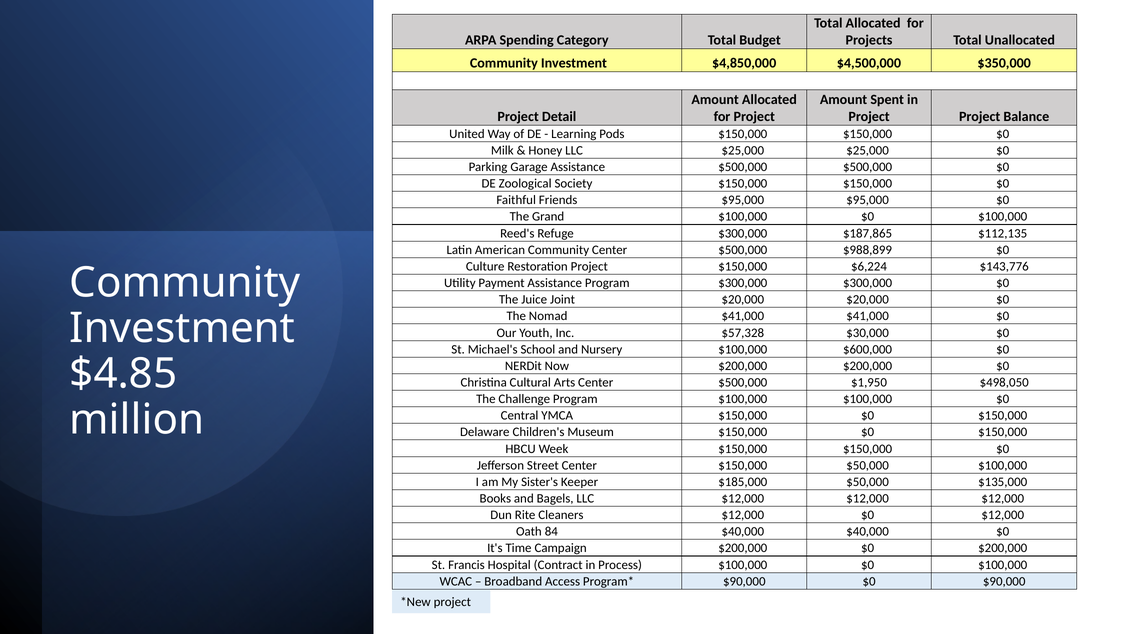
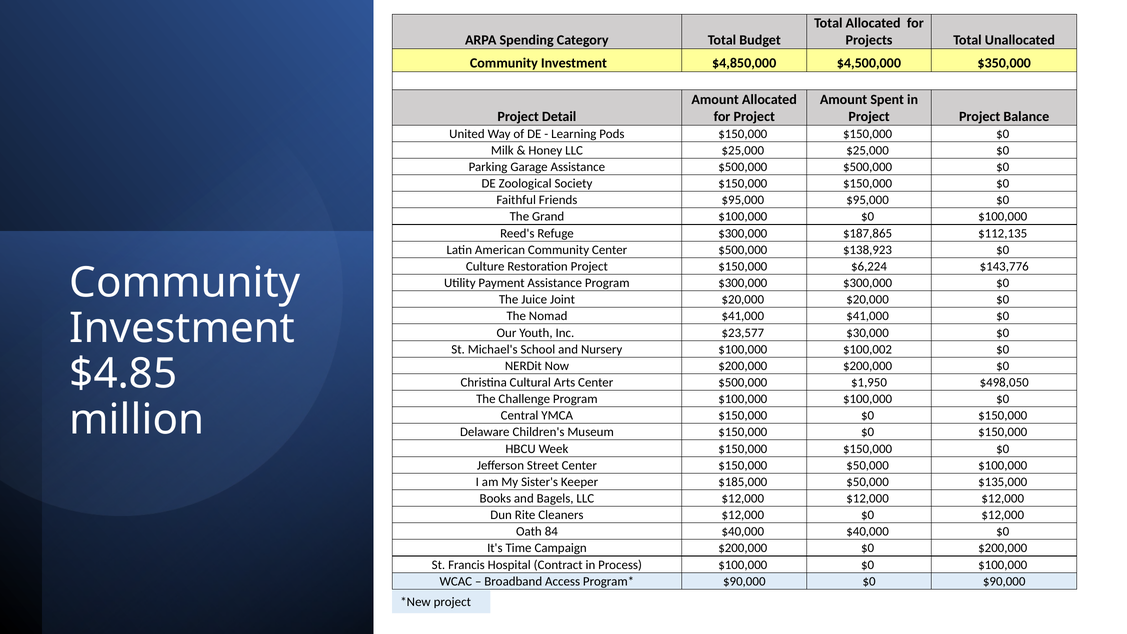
$988,899: $988,899 -> $138,923
$57,328: $57,328 -> $23,577
$600,000: $600,000 -> $100,002
